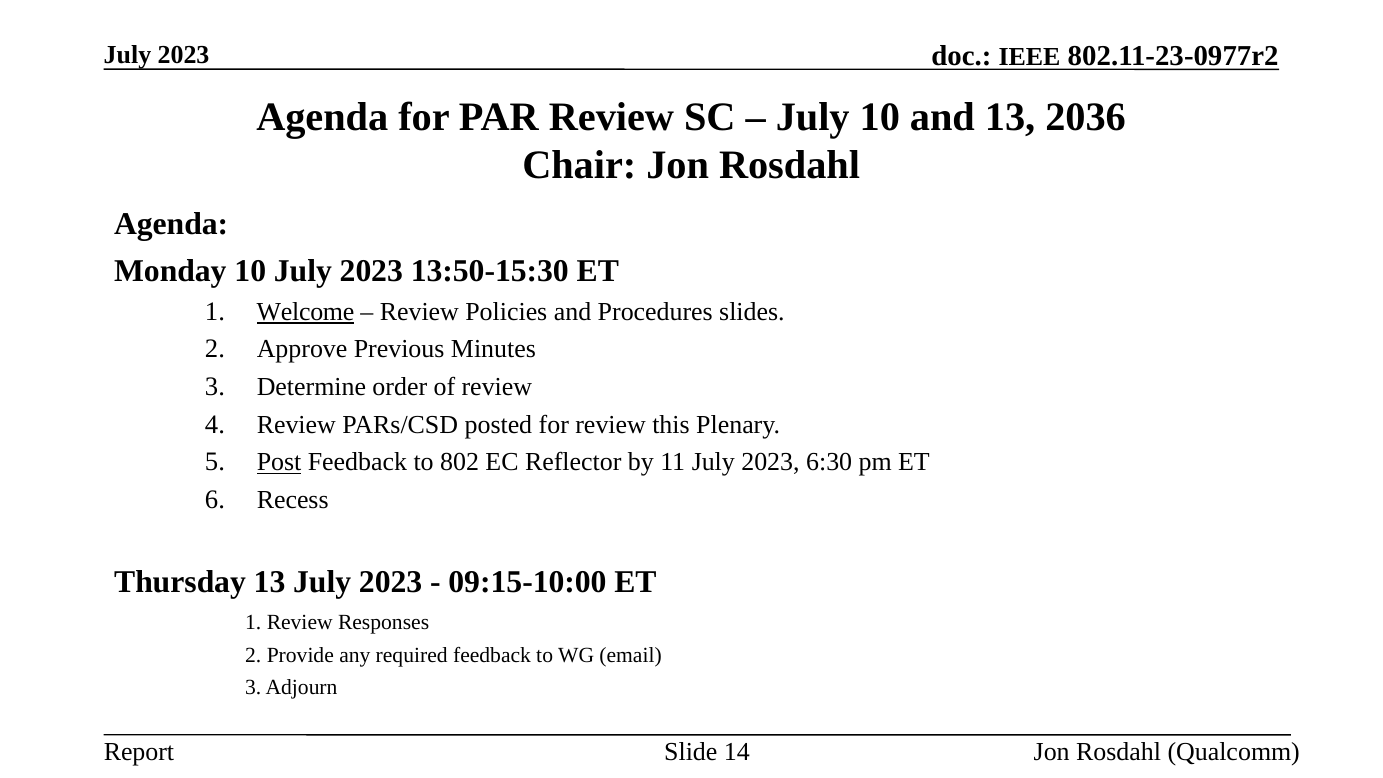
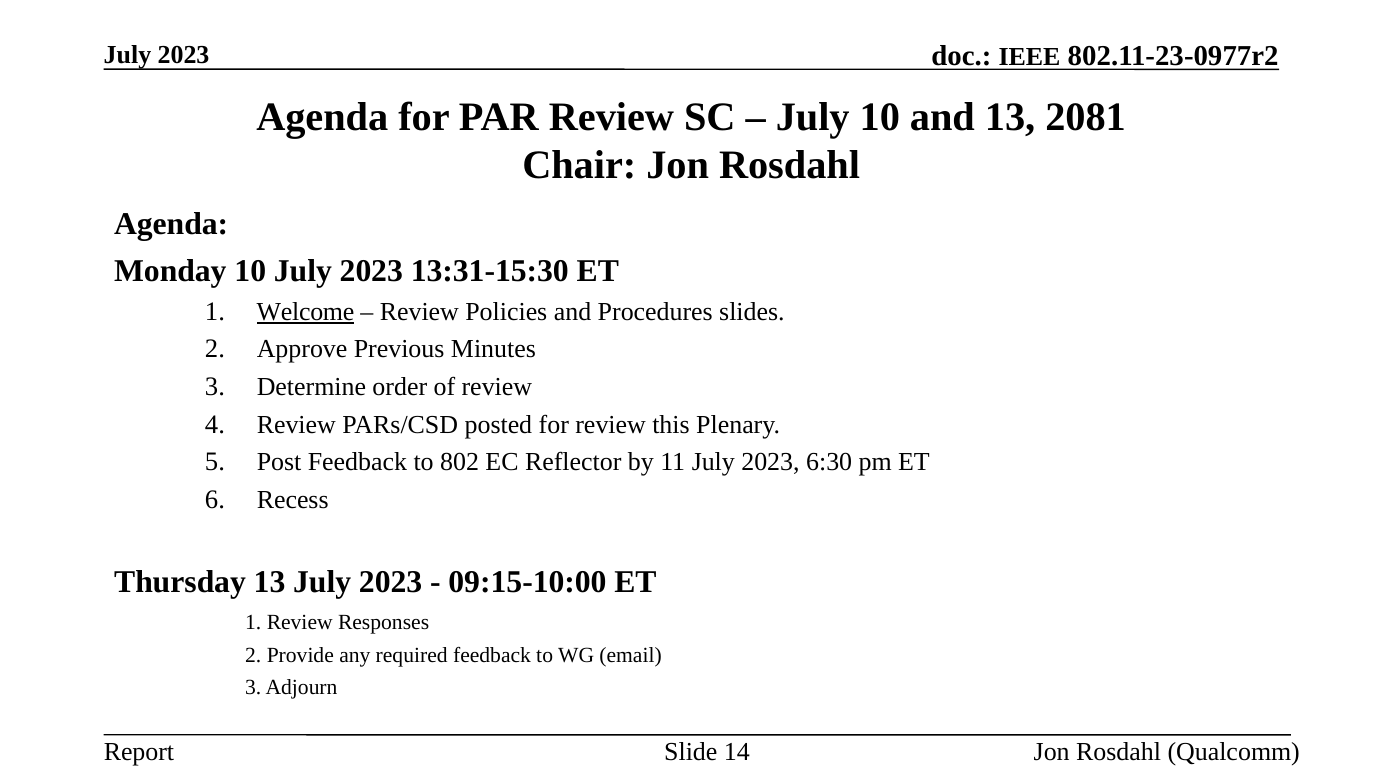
2036: 2036 -> 2081
13:50-15:30: 13:50-15:30 -> 13:31-15:30
Post underline: present -> none
